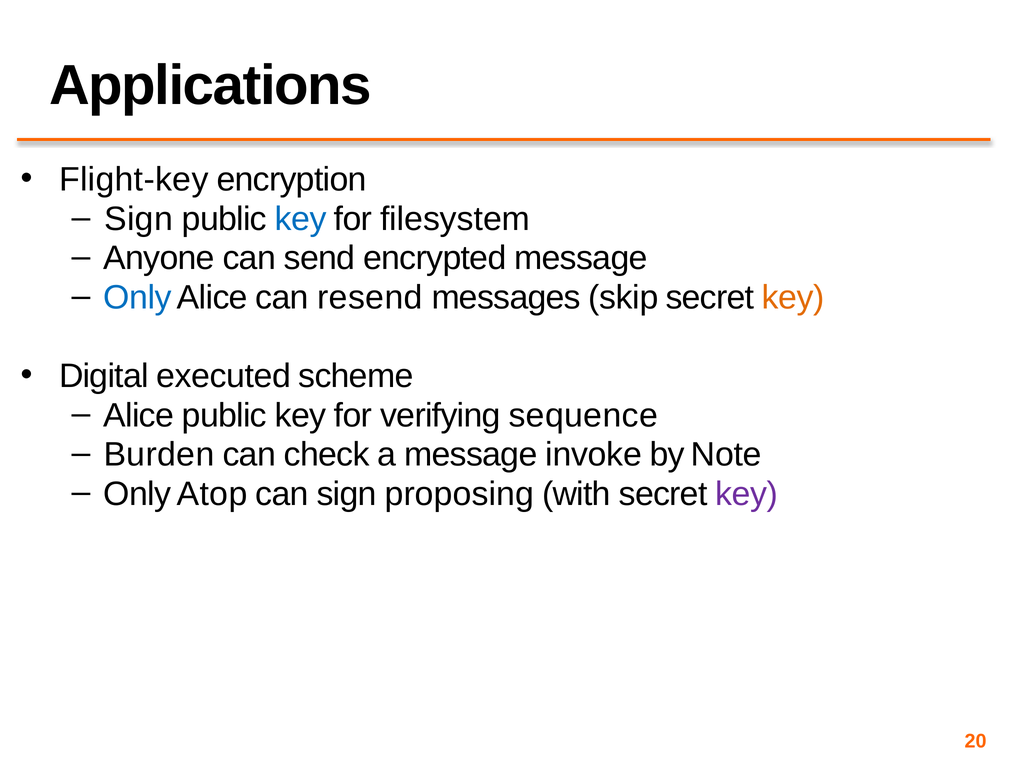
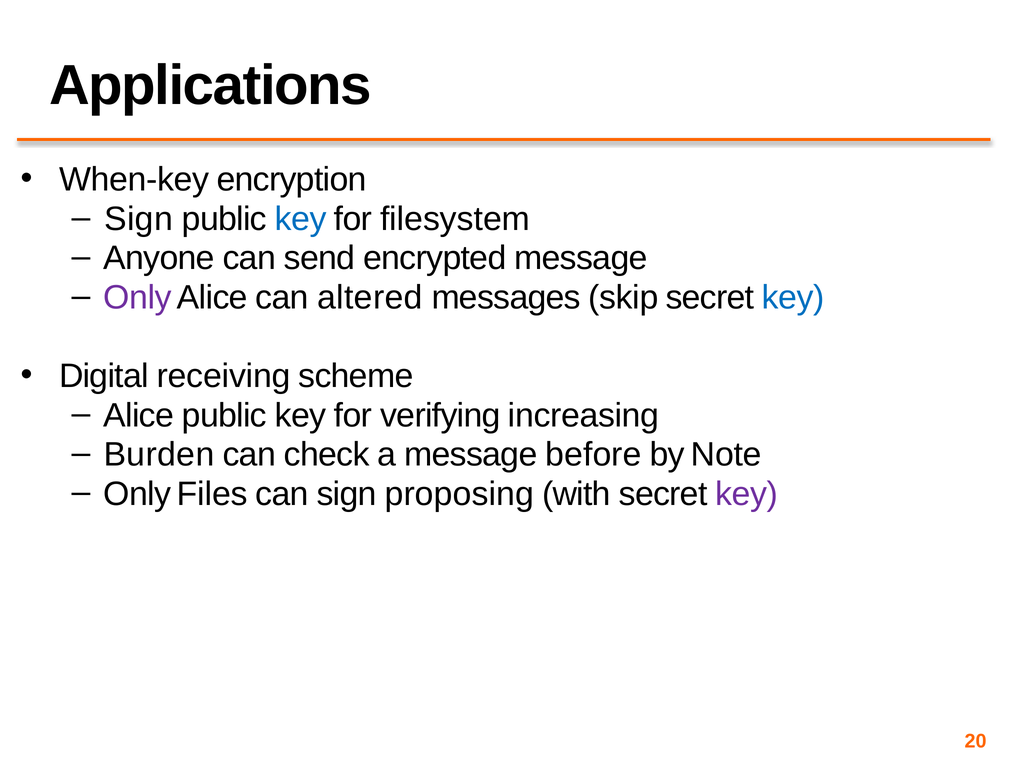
Flight-key: Flight-key -> When-key
Only at (137, 298) colour: blue -> purple
resend: resend -> altered
key at (793, 298) colour: orange -> blue
executed: executed -> receiving
sequence: sequence -> increasing
invoke: invoke -> before
Atop: Atop -> Files
